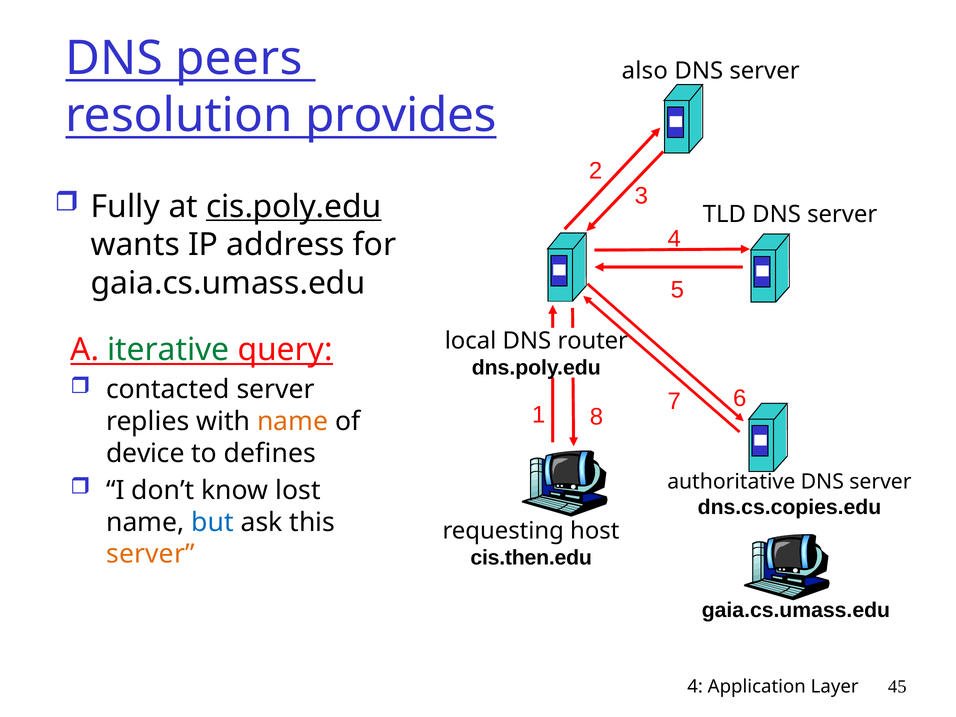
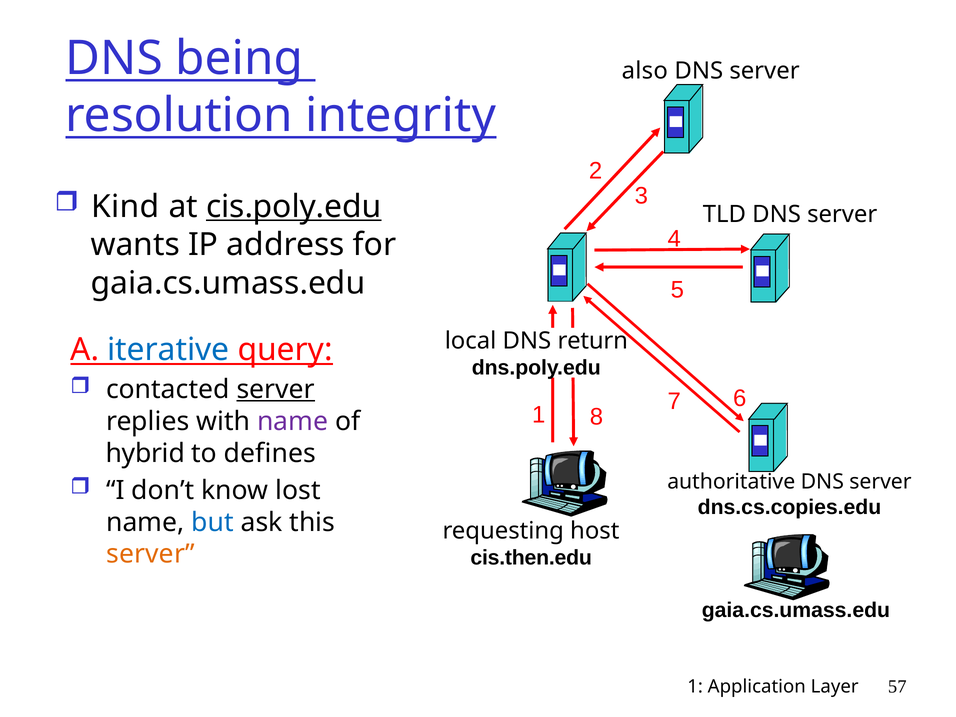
peers: peers -> being
provides: provides -> integrity
Fully: Fully -> Kind
router: router -> return
iterative colour: green -> blue
server at (276, 390) underline: none -> present
name at (293, 421) colour: orange -> purple
device: device -> hybrid
4 at (695, 686): 4 -> 1
45: 45 -> 57
